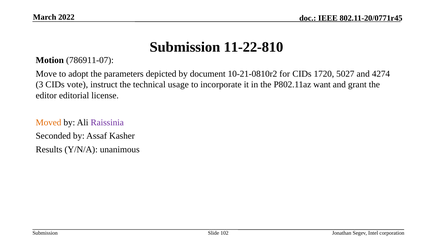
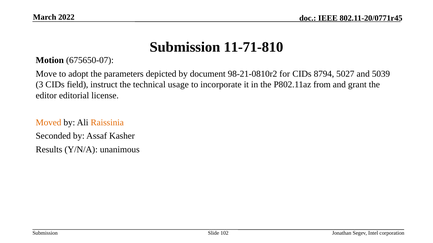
11-22-810: 11-22-810 -> 11-71-810
786911-07: 786911-07 -> 675650-07
10-21-0810r2: 10-21-0810r2 -> 98-21-0810r2
1720: 1720 -> 8794
4274: 4274 -> 5039
vote: vote -> field
want: want -> from
Raissinia colour: purple -> orange
